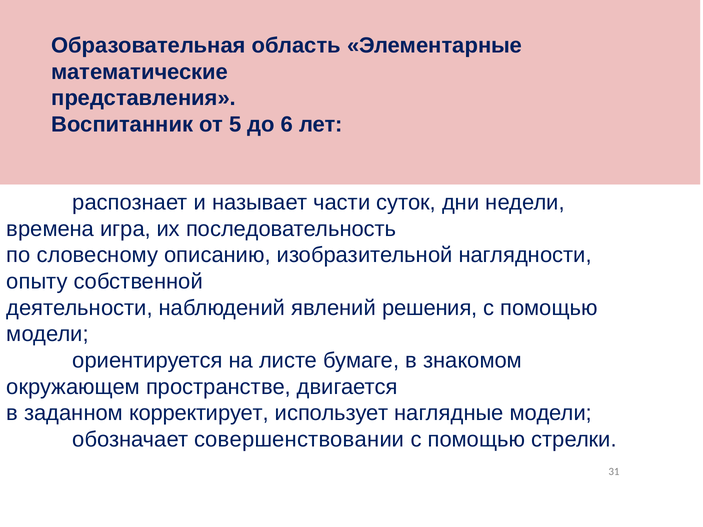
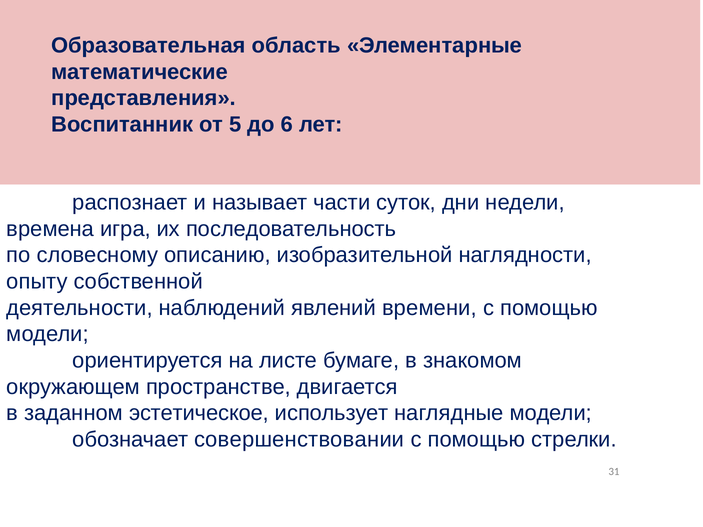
решения: решения -> времени
корректирует: корректирует -> эстетическое
